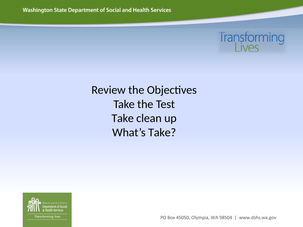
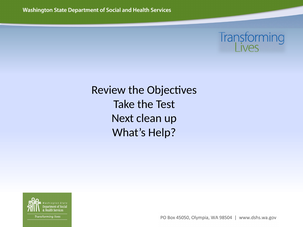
Take at (123, 118): Take -> Next
What’s Take: Take -> Help
